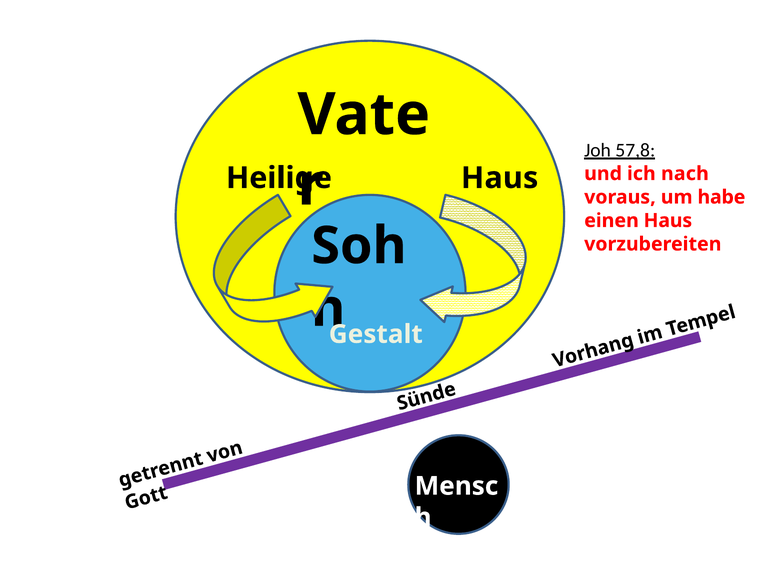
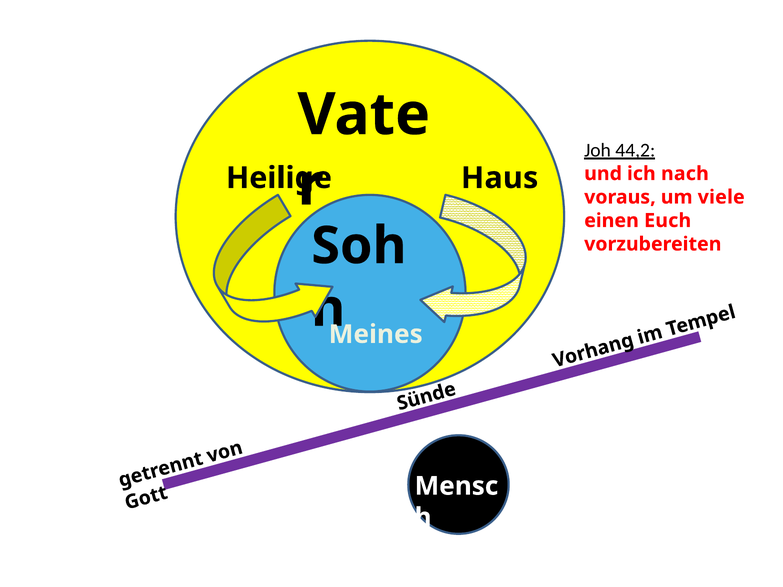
57,8: 57,8 -> 44,2
habe: habe -> viele
einen Haus: Haus -> Euch
Gestalt: Gestalt -> Meines
